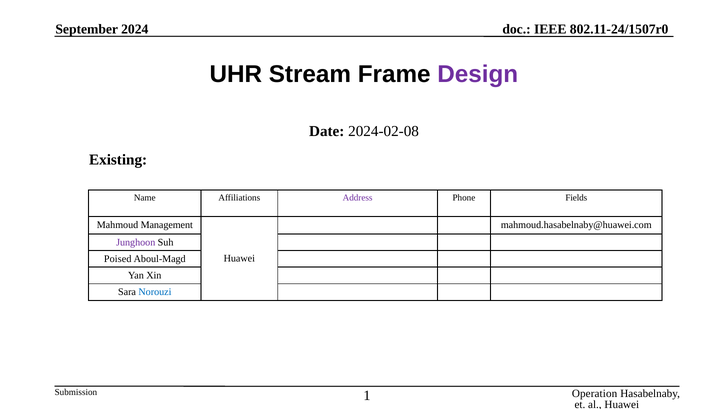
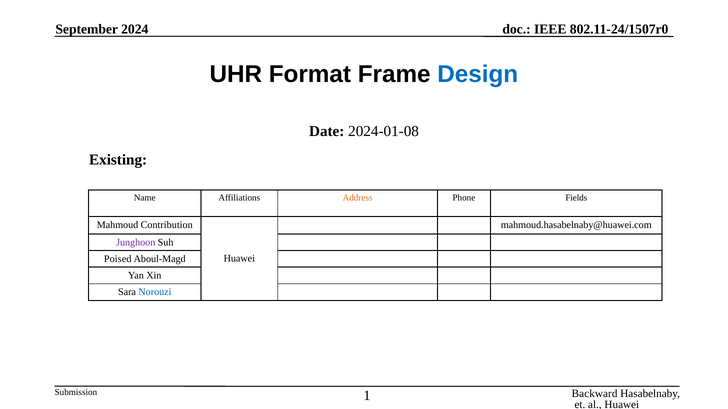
Stream: Stream -> Format
Design colour: purple -> blue
2024-02-08: 2024-02-08 -> 2024-01-08
Address colour: purple -> orange
Management: Management -> Contribution
Operation: Operation -> Backward
